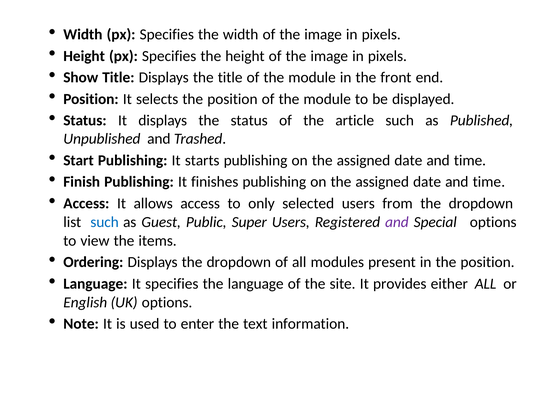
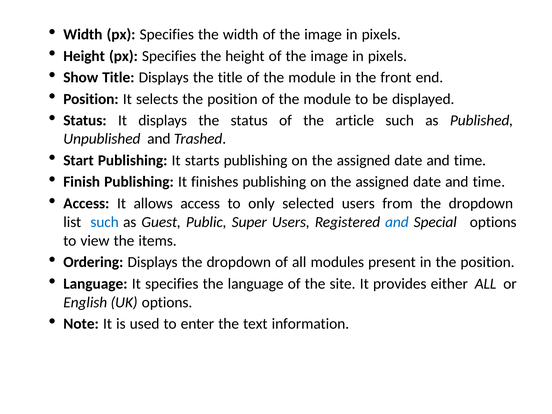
and at (397, 222) colour: purple -> blue
